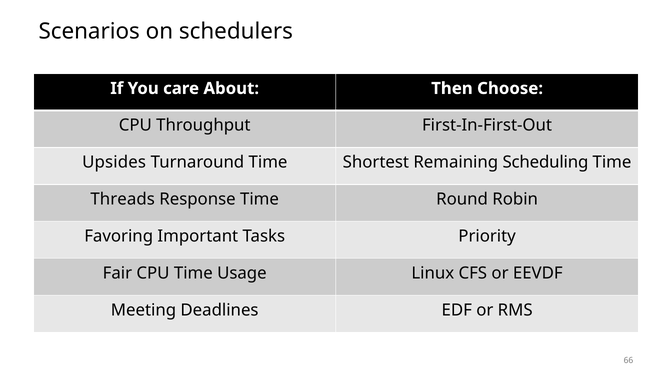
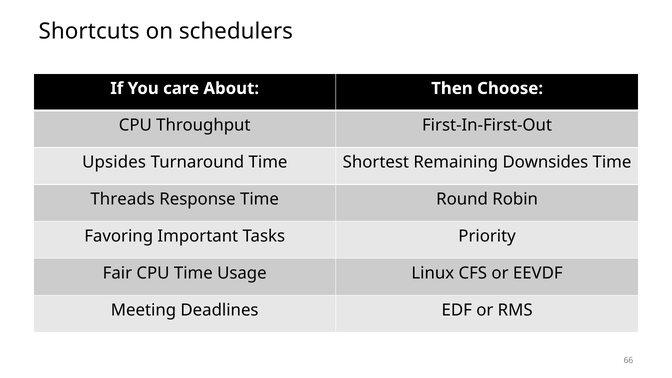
Scenarios: Scenarios -> Shortcuts
Scheduling: Scheduling -> Downsides
